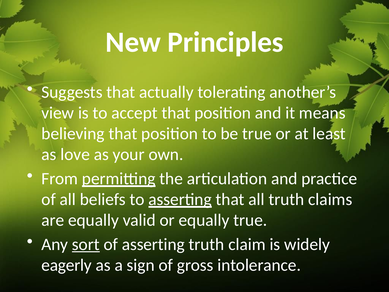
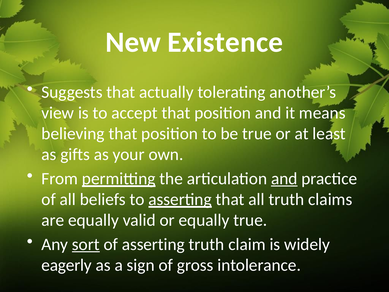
Principles: Principles -> Existence
love: love -> gifts
and at (284, 178) underline: none -> present
